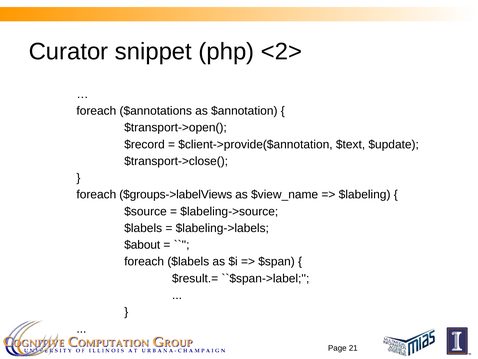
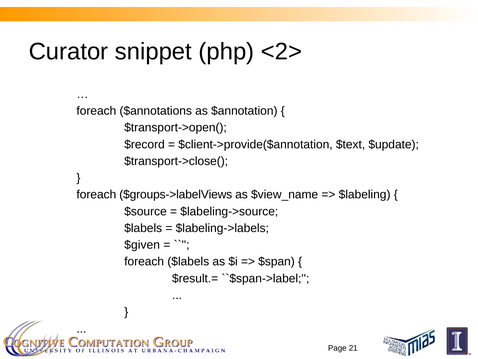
$about: $about -> $given
